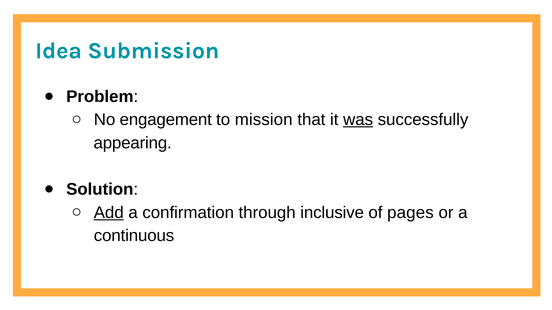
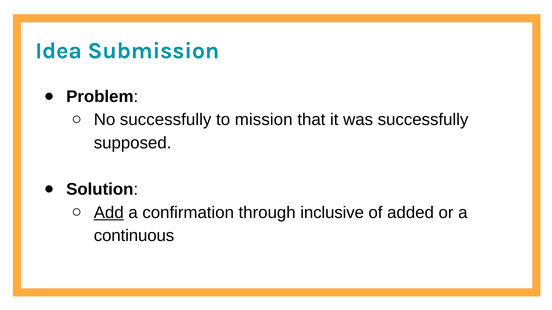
No engagement: engagement -> successfully
was underline: present -> none
appearing: appearing -> supposed
pages: pages -> added
